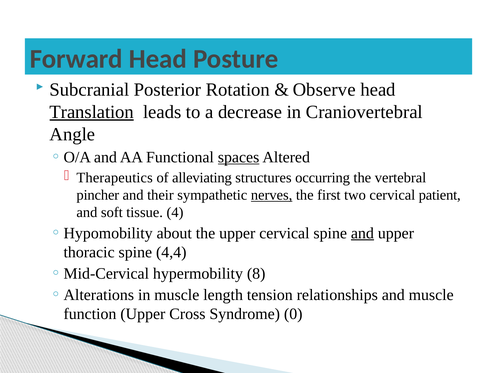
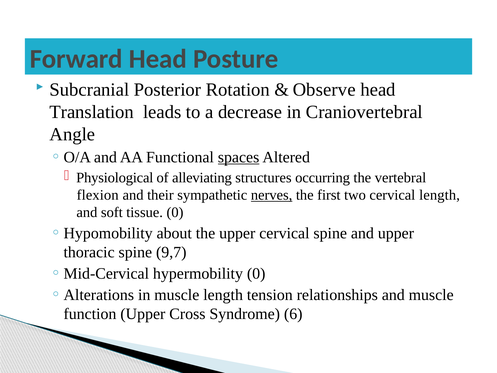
Translation underline: present -> none
Therapeutics: Therapeutics -> Physiological
pincher: pincher -> flexion
cervical patient: patient -> length
tissue 4: 4 -> 0
and at (362, 233) underline: present -> none
4,4: 4,4 -> 9,7
hypermobility 8: 8 -> 0
0: 0 -> 6
